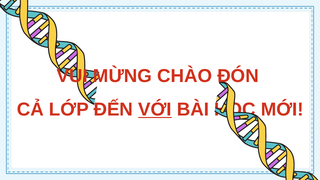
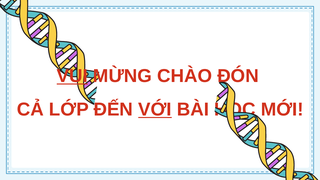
VUI underline: none -> present
